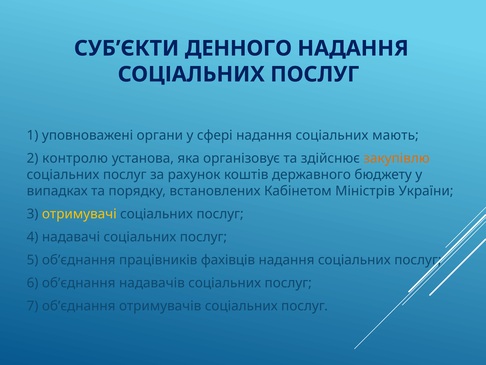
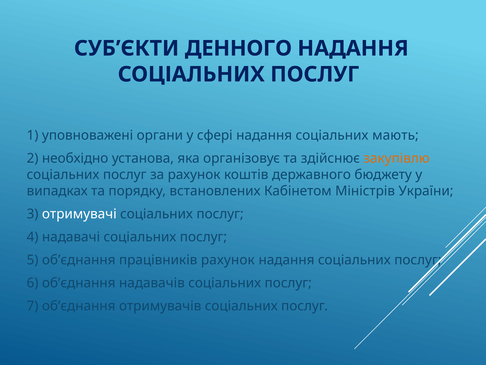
контролю: контролю -> необхідно
отримувачі colour: yellow -> white
працівників фахівців: фахівців -> рахунок
